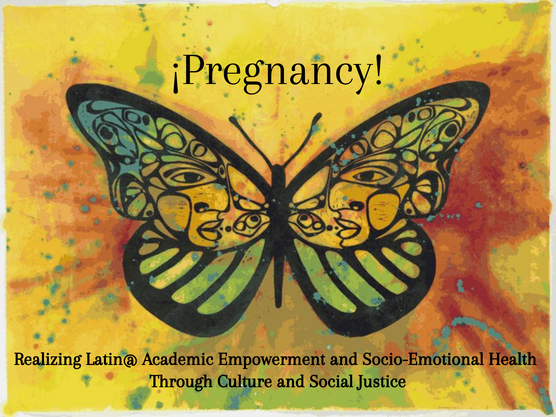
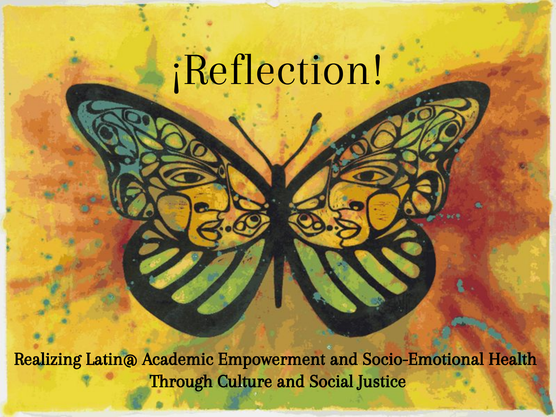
¡Pregnancy: ¡Pregnancy -> ¡Reflection
